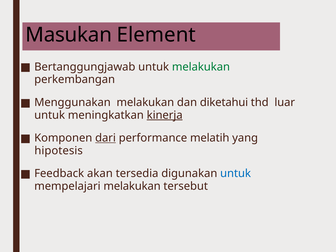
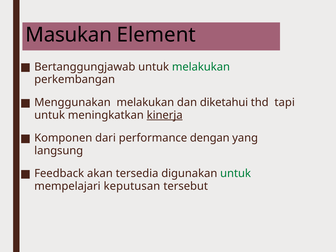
luar: luar -> tapi
dari underline: present -> none
melatih: melatih -> dengan
hipotesis: hipotesis -> langsung
untuk at (236, 173) colour: blue -> green
mempelajari melakukan: melakukan -> keputusan
